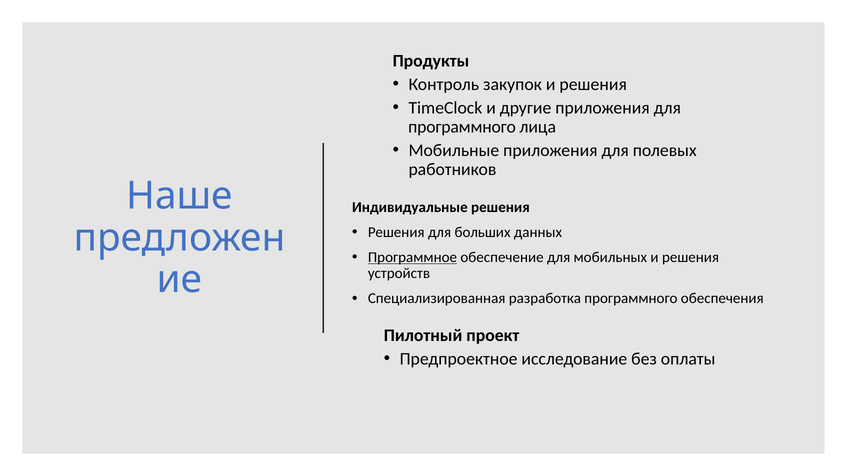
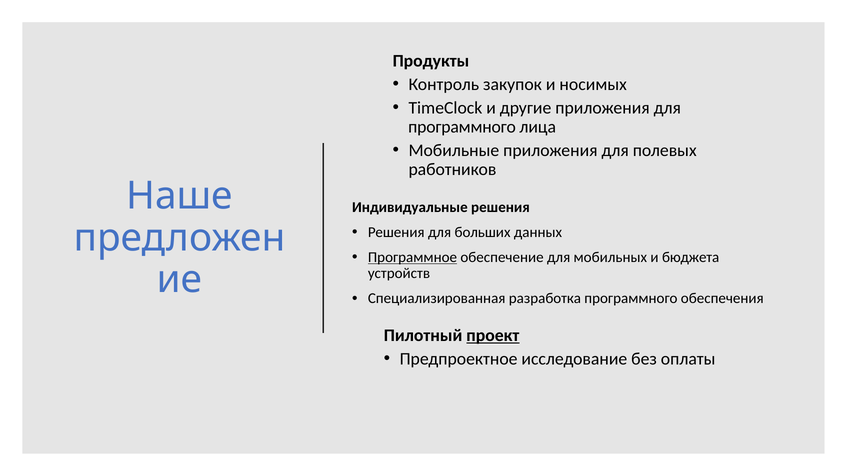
закупок и решения: решения -> носимых
мобильных и решения: решения -> бюджета
проект underline: none -> present
